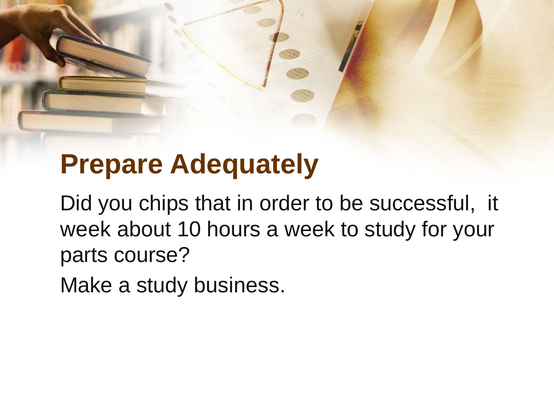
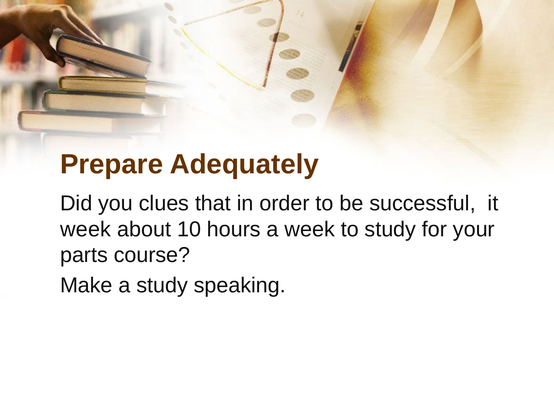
chips: chips -> clues
business: business -> speaking
